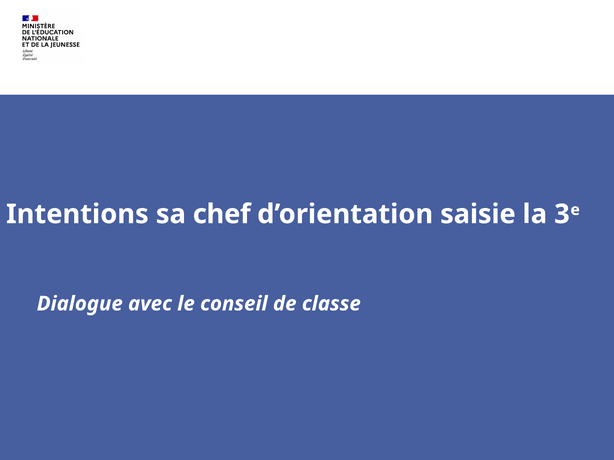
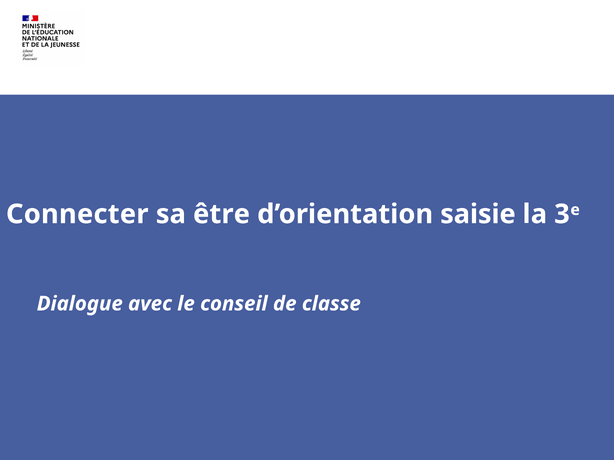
Intentions: Intentions -> Connecter
chef: chef -> être
